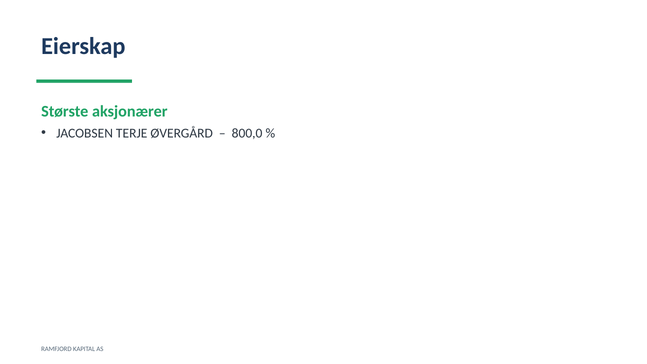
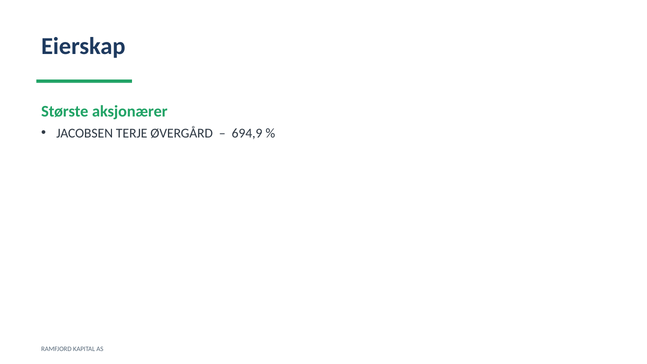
800,0: 800,0 -> 694,9
